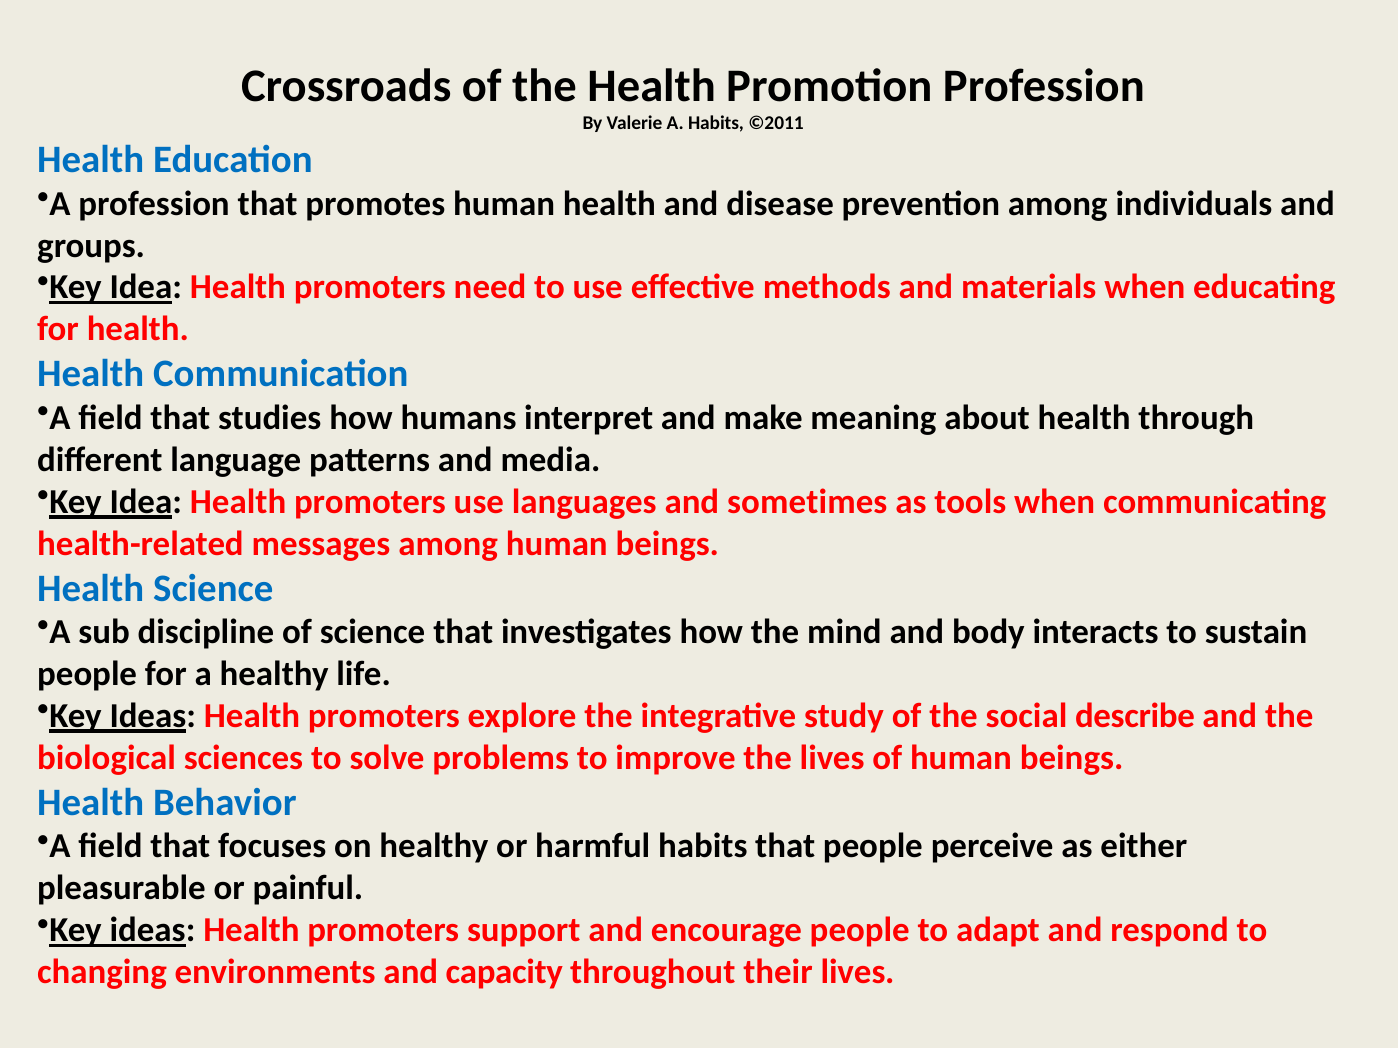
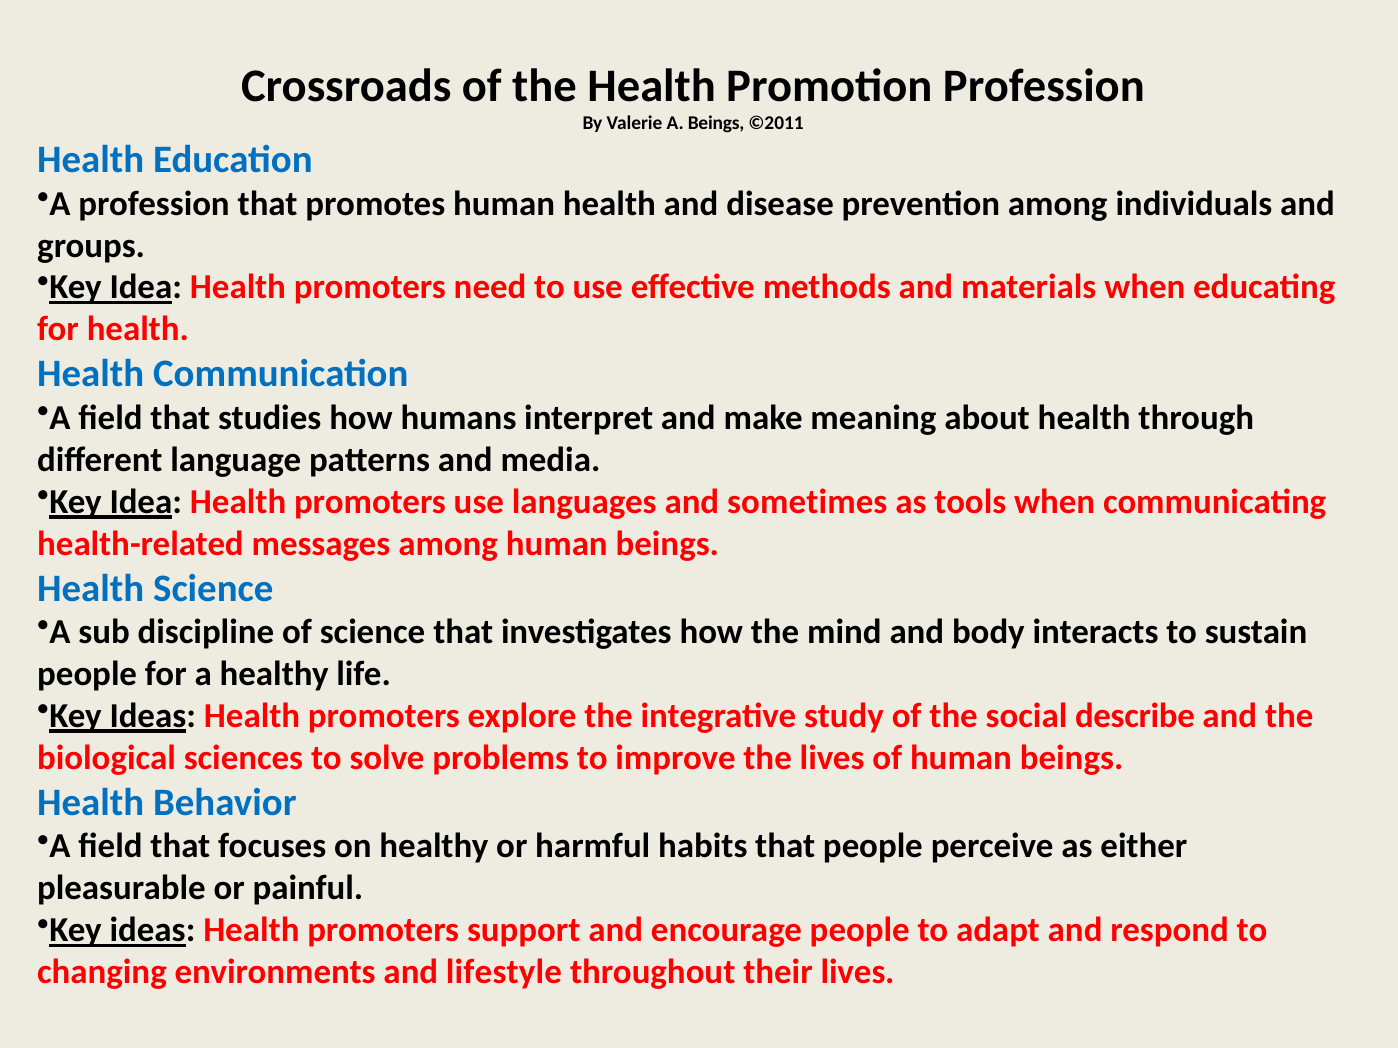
A Habits: Habits -> Beings
capacity: capacity -> lifestyle
